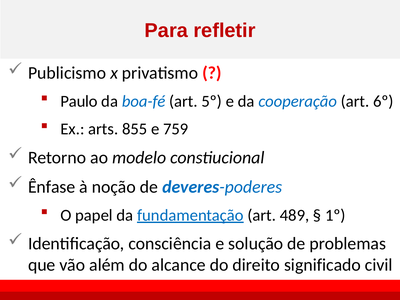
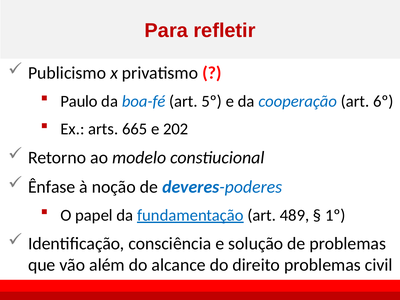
855: 855 -> 665
759: 759 -> 202
direito significado: significado -> problemas
